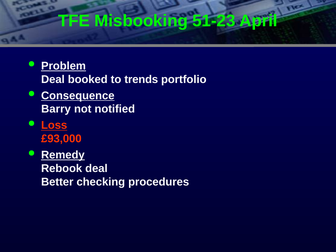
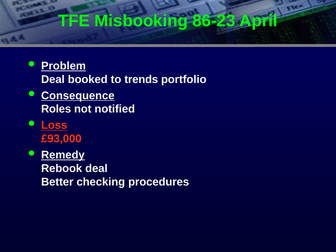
51-23: 51-23 -> 86-23
Barry: Barry -> Roles
